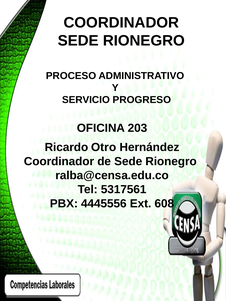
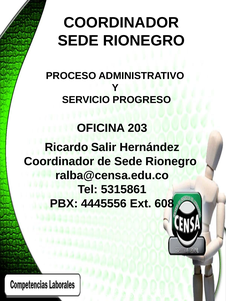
Otro: Otro -> Salir
5317561: 5317561 -> 5315861
